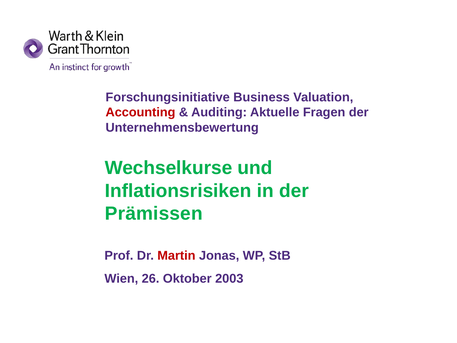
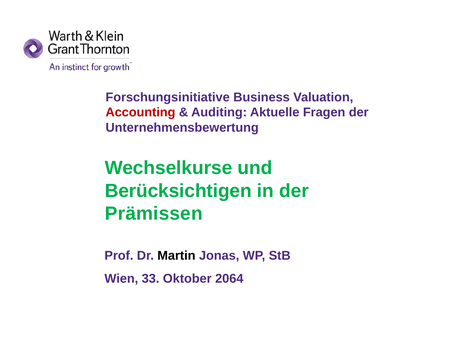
Inflationsrisiken: Inflationsrisiken -> Berücksichtigen
Martin colour: red -> black
26: 26 -> 33
2003: 2003 -> 2064
